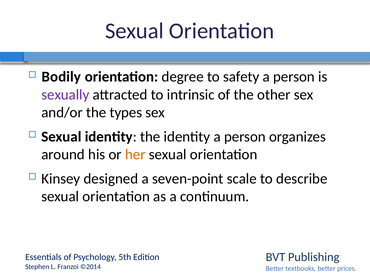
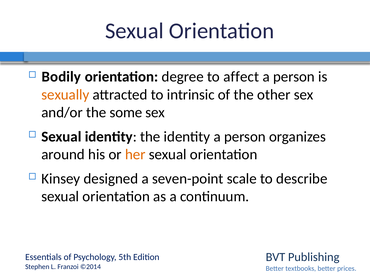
safety: safety -> affect
sexually colour: purple -> orange
types: types -> some
